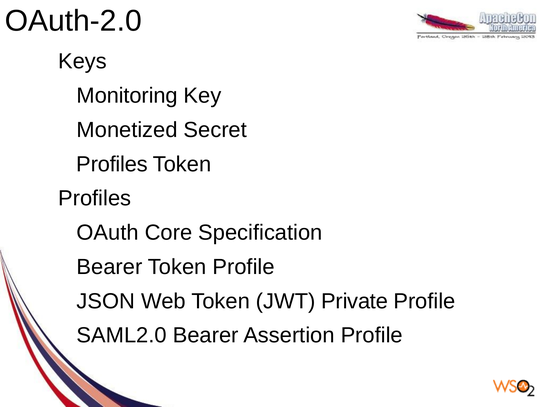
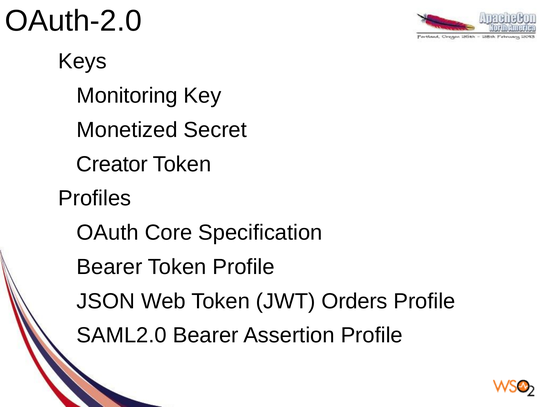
Profiles at (112, 164): Profiles -> Creator
Private: Private -> Orders
